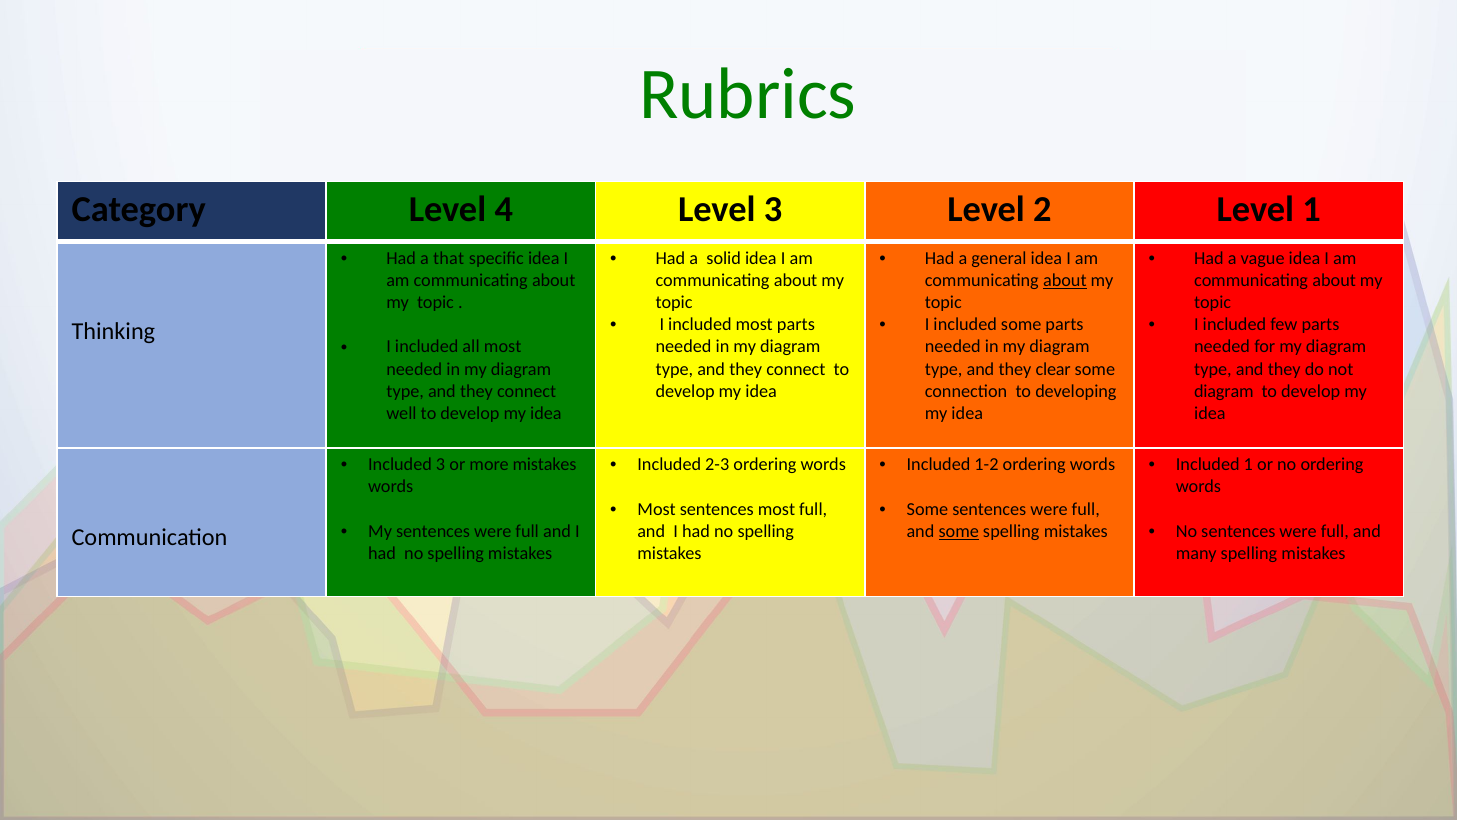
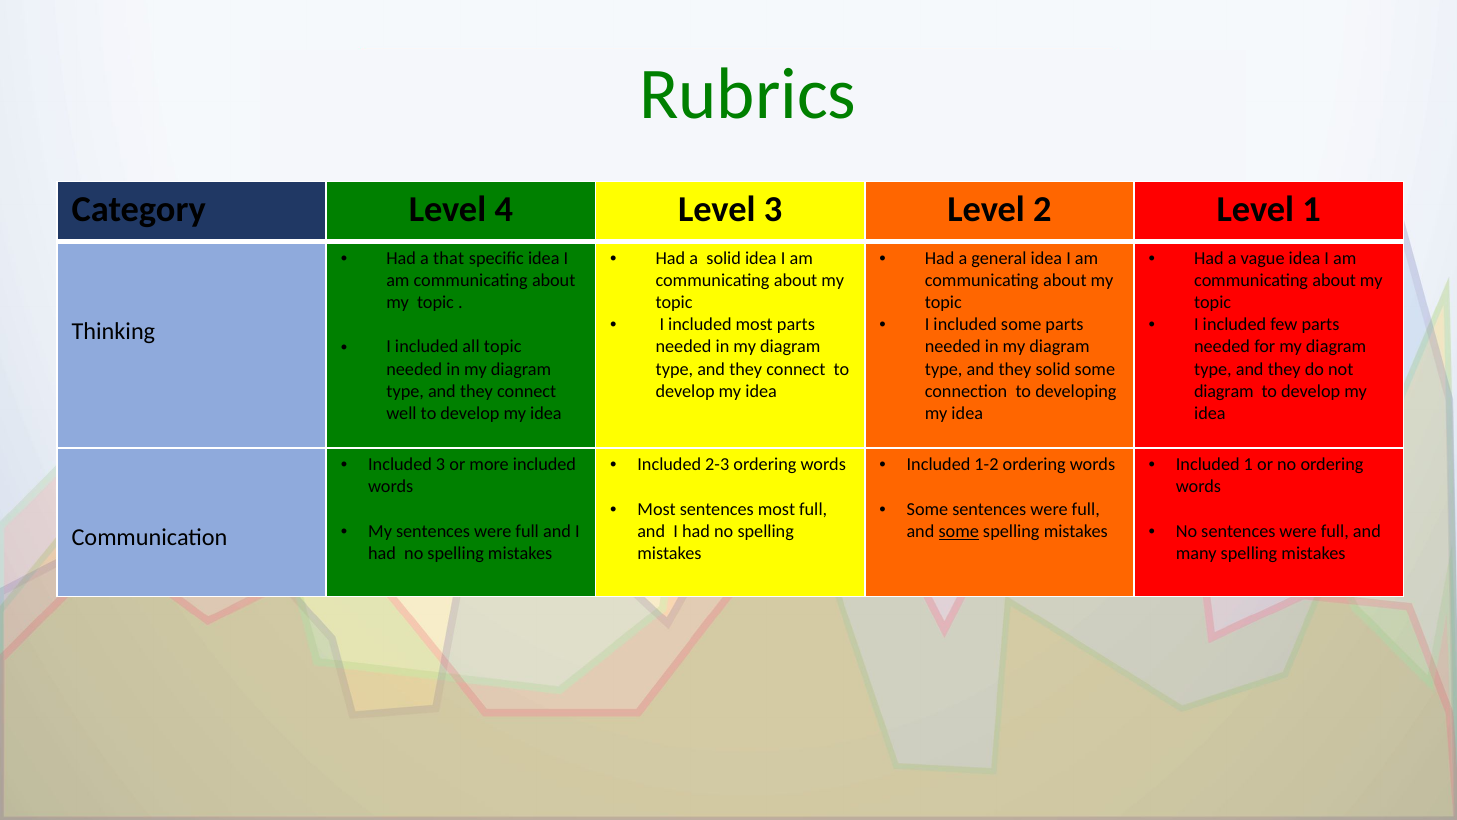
about at (1065, 280) underline: present -> none
all most: most -> topic
they clear: clear -> solid
more mistakes: mistakes -> included
